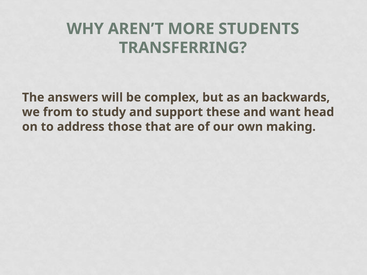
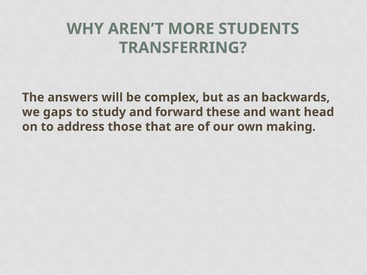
from: from -> gaps
support: support -> forward
